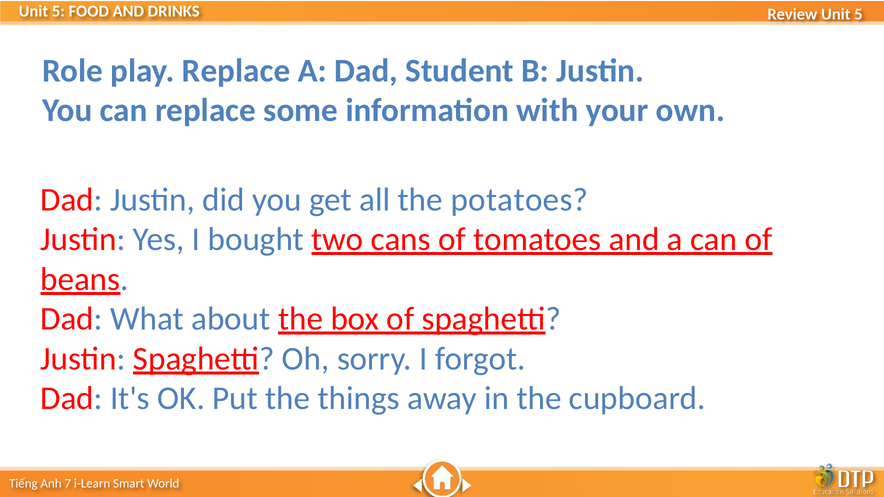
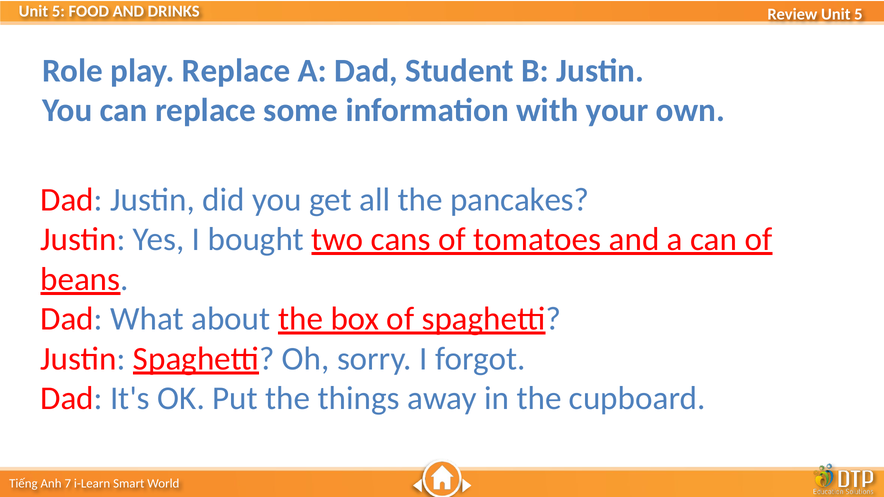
potatoes: potatoes -> pancakes
